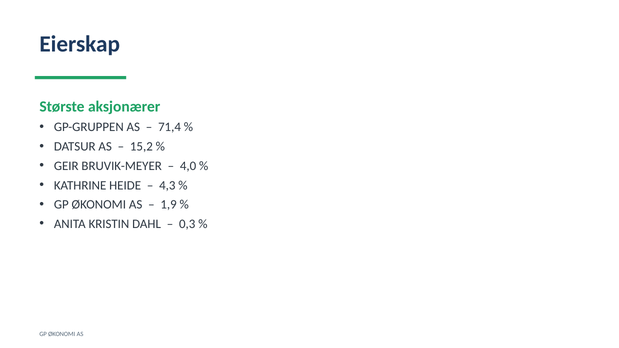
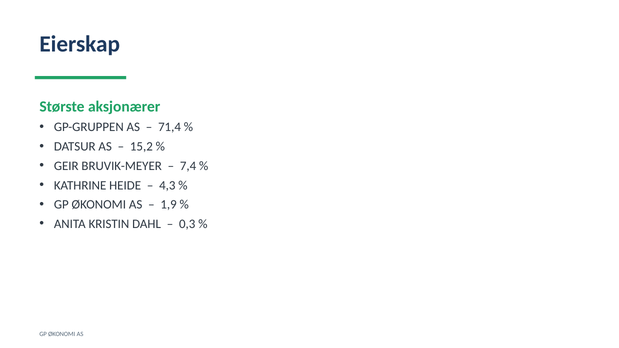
4,0: 4,0 -> 7,4
